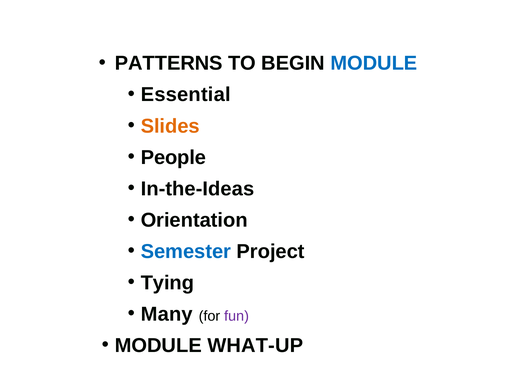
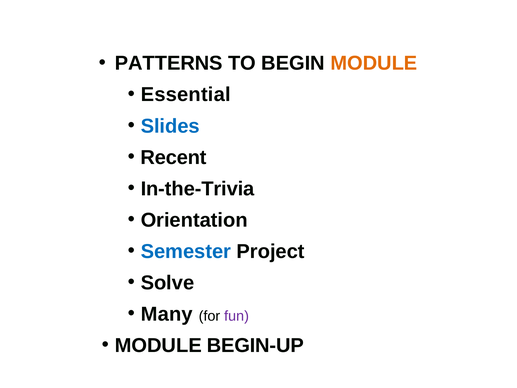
MODULE at (374, 63) colour: blue -> orange
Slides colour: orange -> blue
People: People -> Recent
In-the-Ideas: In-the-Ideas -> In-the-Trivia
Tying: Tying -> Solve
WHAT-UP: WHAT-UP -> BEGIN-UP
